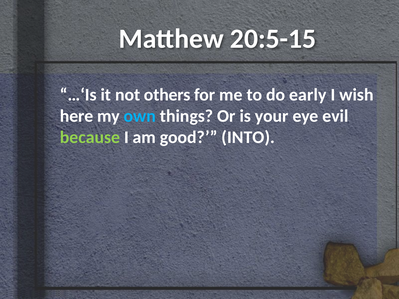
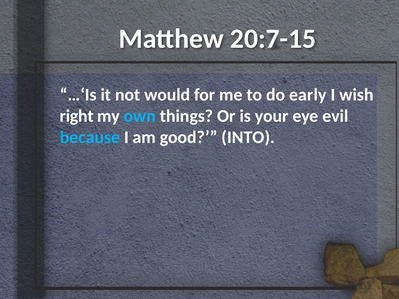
20:5-15: 20:5-15 -> 20:7-15
others: others -> would
here: here -> right
because colour: light green -> light blue
